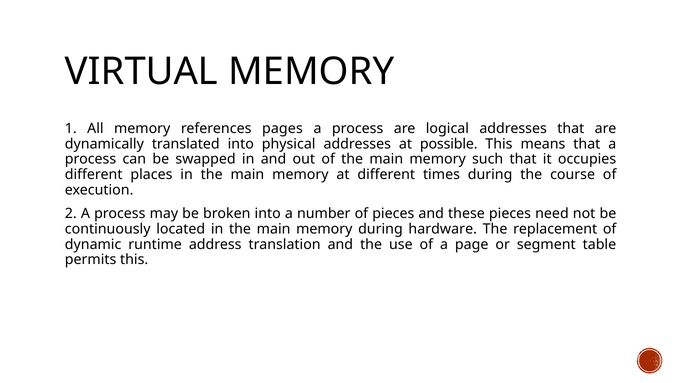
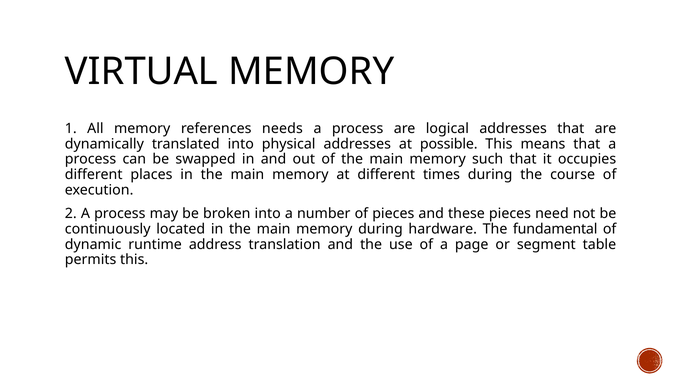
pages: pages -> needs
replacement: replacement -> fundamental
